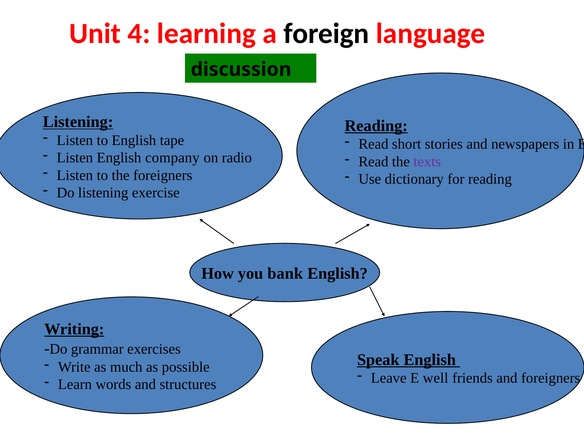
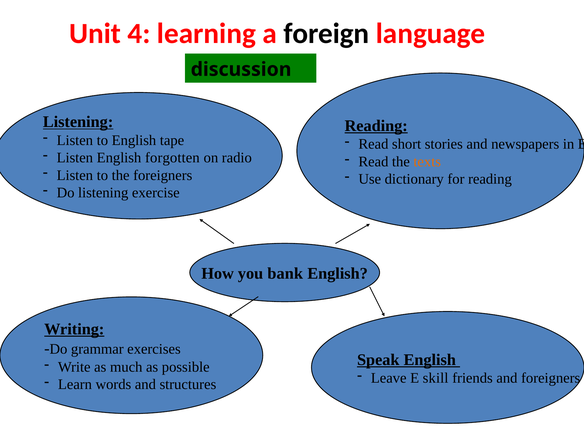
company: company -> forgotten
texts colour: purple -> orange
well: well -> skill
